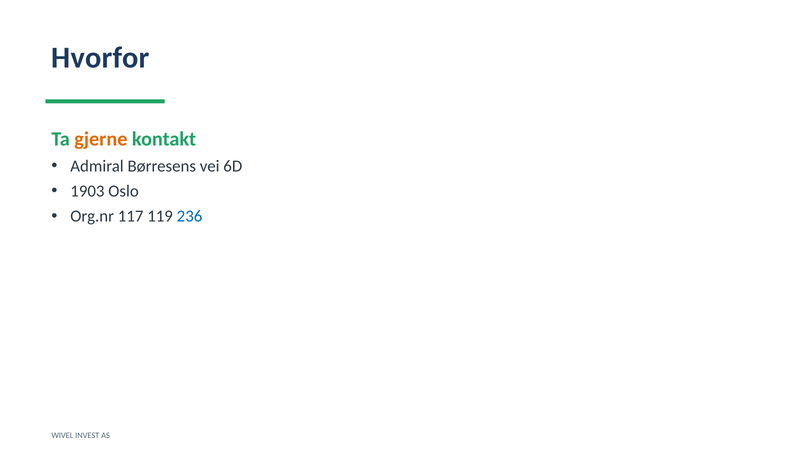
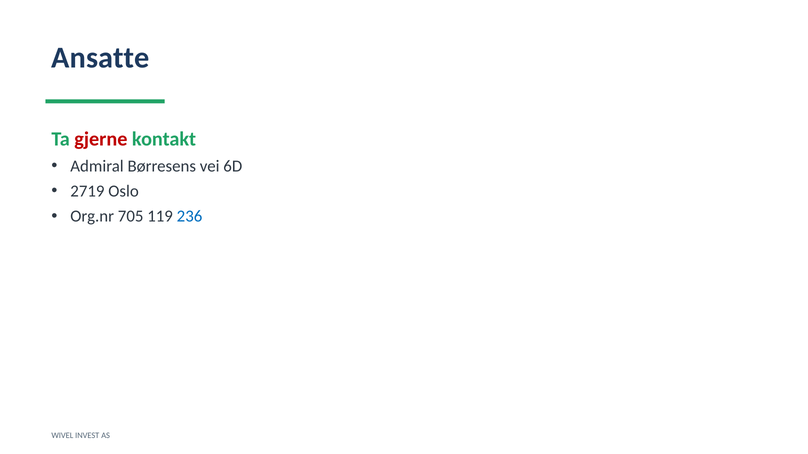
Hvorfor: Hvorfor -> Ansatte
gjerne colour: orange -> red
1903: 1903 -> 2719
117: 117 -> 705
